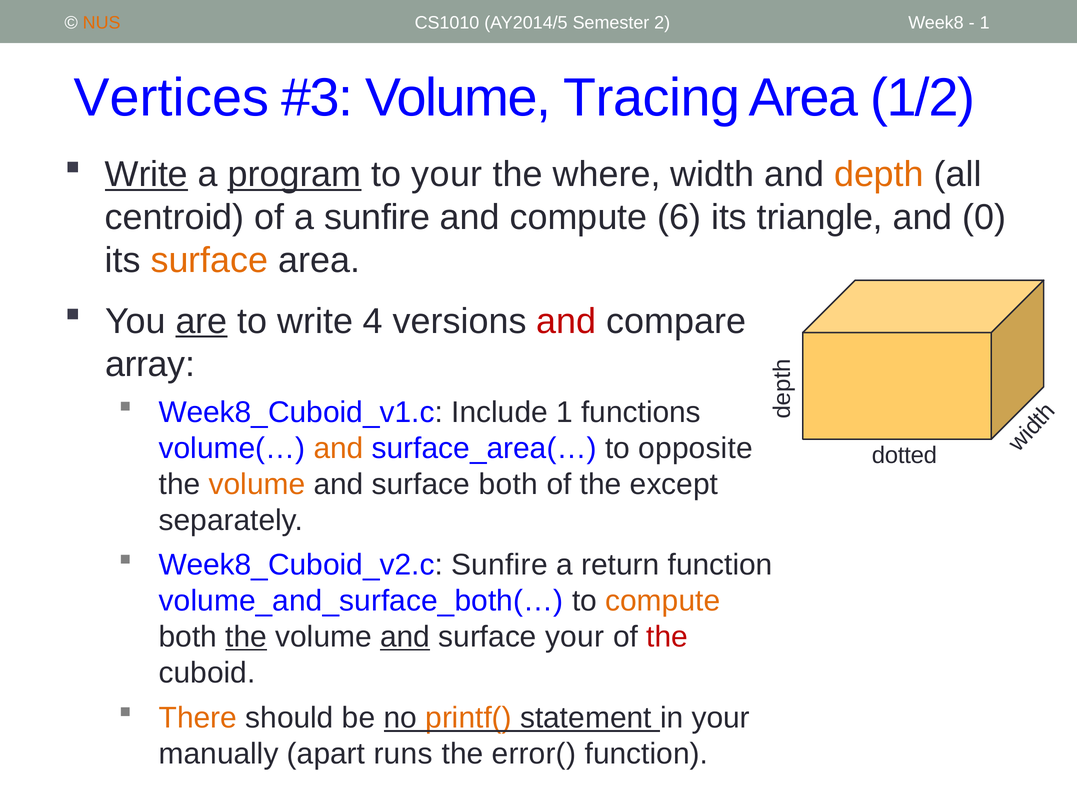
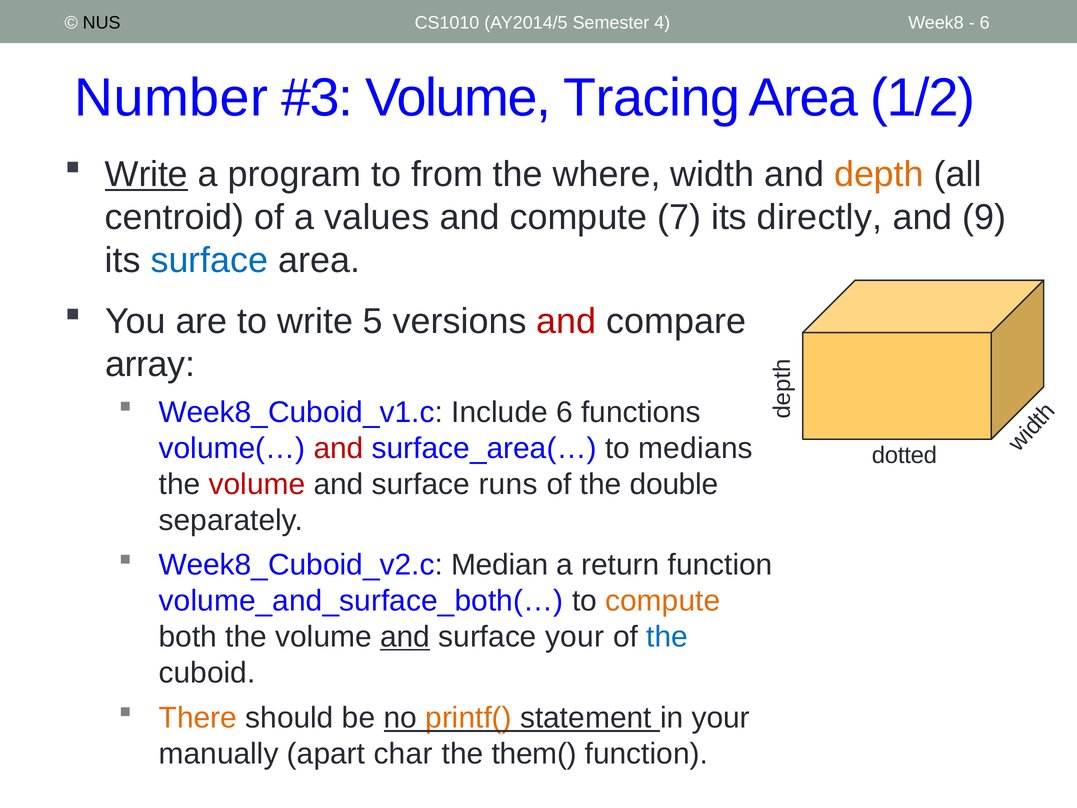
NUS colour: orange -> black
2: 2 -> 4
1 at (985, 23): 1 -> 6
Vertices: Vertices -> Number
program underline: present -> none
to your: your -> from
a sunfire: sunfire -> values
6: 6 -> 7
triangle: triangle -> directly
0: 0 -> 9
surface at (209, 261) colour: orange -> blue
are underline: present -> none
4: 4 -> 5
Include 1: 1 -> 6
and at (339, 448) colour: orange -> red
opposite: opposite -> medians
volume at (257, 484) colour: orange -> red
surface both: both -> runs
except: except -> double
Week8_Cuboid_v2.c Sunfire: Sunfire -> Median
the at (246, 637) underline: present -> none
the at (667, 637) colour: red -> blue
runs: runs -> char
error(: error( -> them(
